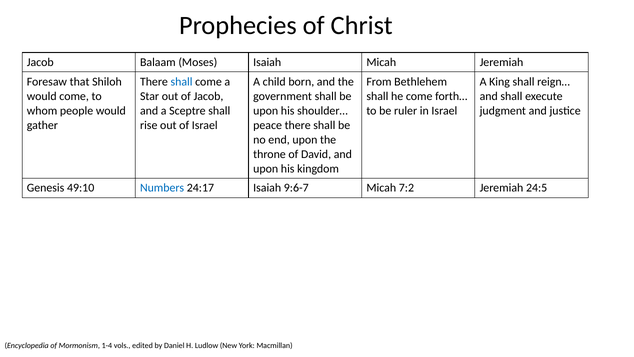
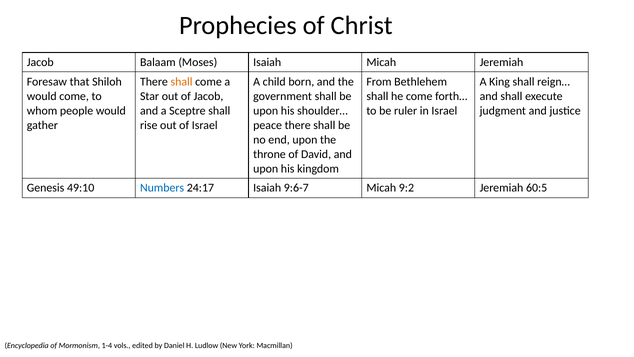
shall at (182, 81) colour: blue -> orange
7:2: 7:2 -> 9:2
24:5: 24:5 -> 60:5
